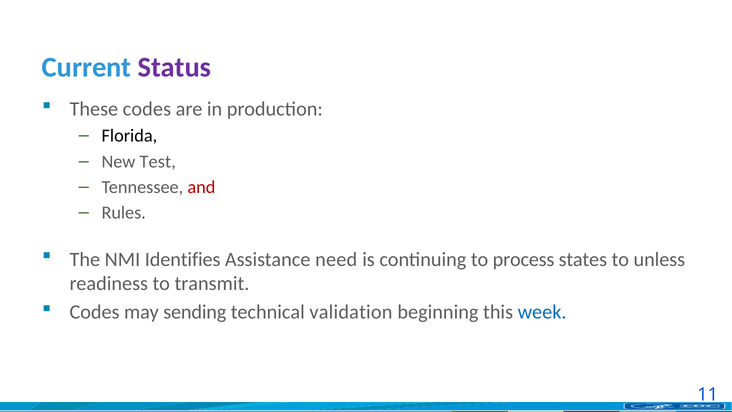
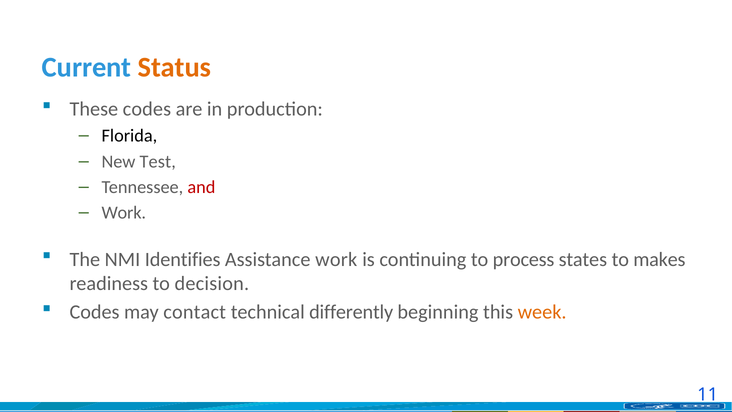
Status colour: purple -> orange
Rules at (124, 213): Rules -> Work
Assistance need: need -> work
unless: unless -> makes
transmit: transmit -> decision
sending: sending -> contact
validation: validation -> differently
week colour: blue -> orange
